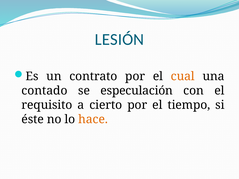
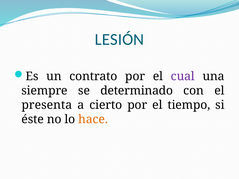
cual colour: orange -> purple
contado: contado -> siempre
especulación: especulación -> determinado
requisito: requisito -> presenta
